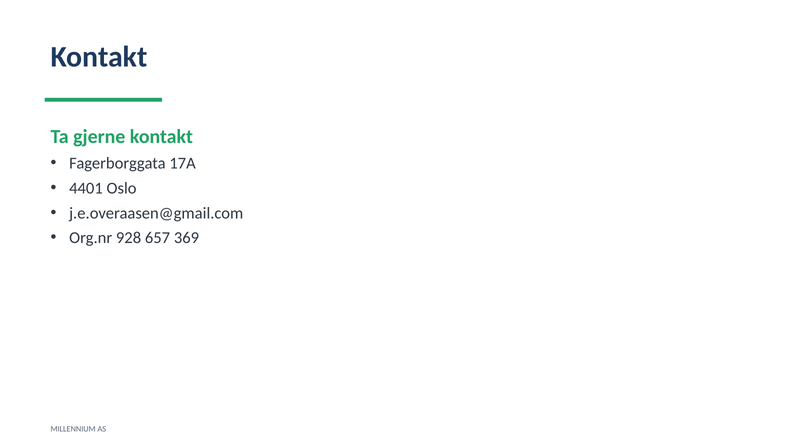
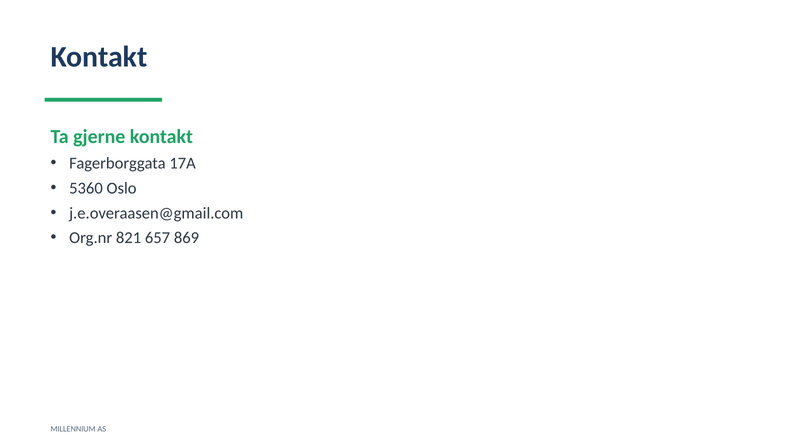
4401: 4401 -> 5360
928: 928 -> 821
369: 369 -> 869
